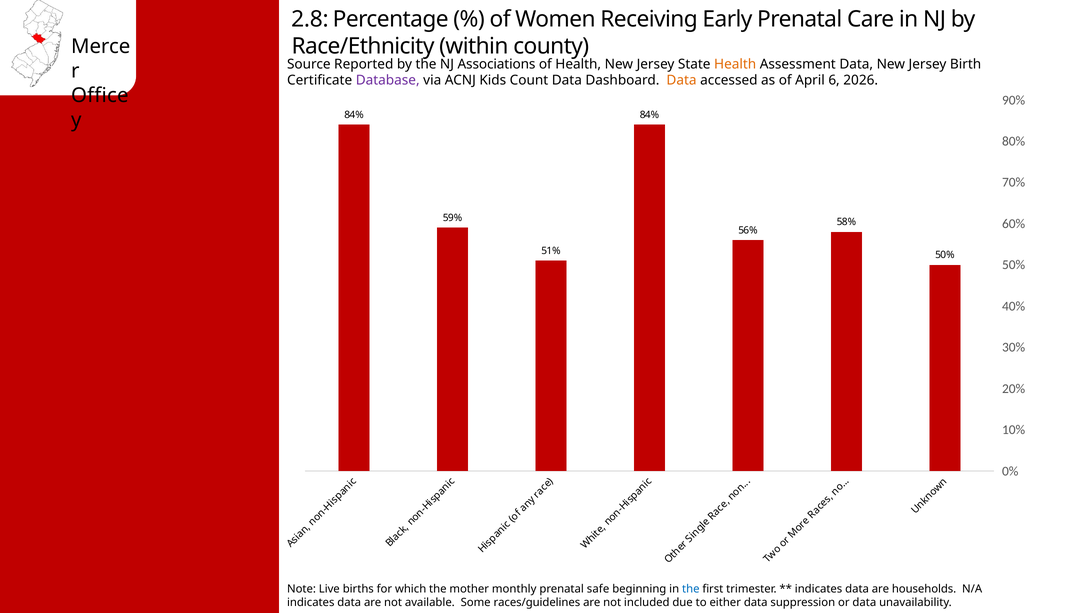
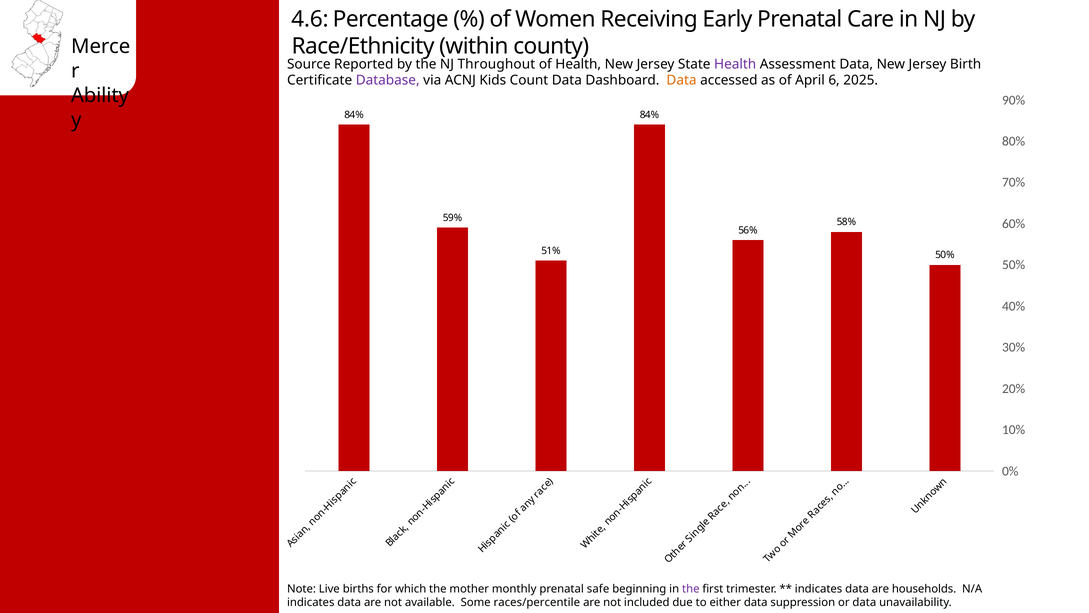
2.8: 2.8 -> 4.6
Associations: Associations -> Throughout
Health at (735, 64) colour: orange -> purple
2026: 2026 -> 2025
Office: Office -> Ability
the at (691, 588) colour: blue -> purple
races/guidelines: races/guidelines -> races/percentile
